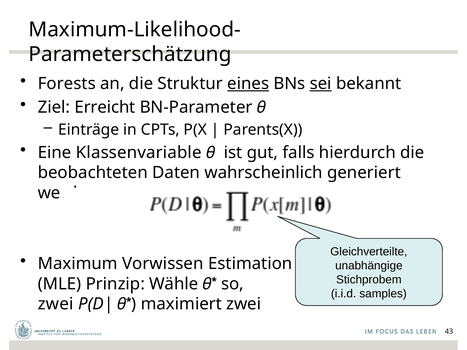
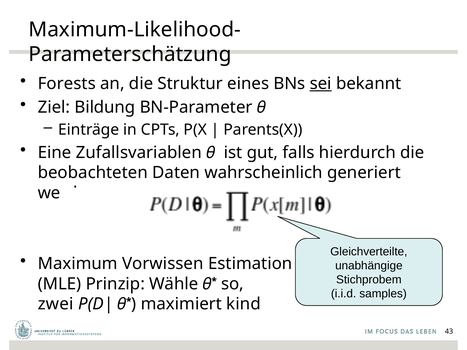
eines underline: present -> none
Erreicht: Erreicht -> Bildung
Klassenvariable: Klassenvariable -> Zufallsvariablen
maximiert zwei: zwei -> kind
